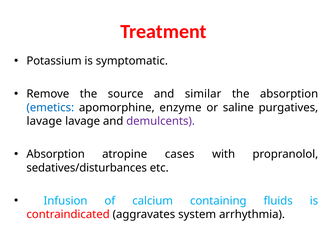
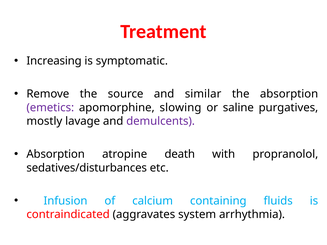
Potassium: Potassium -> Increasing
emetics colour: blue -> purple
enzyme: enzyme -> slowing
lavage at (44, 121): lavage -> mostly
cases: cases -> death
